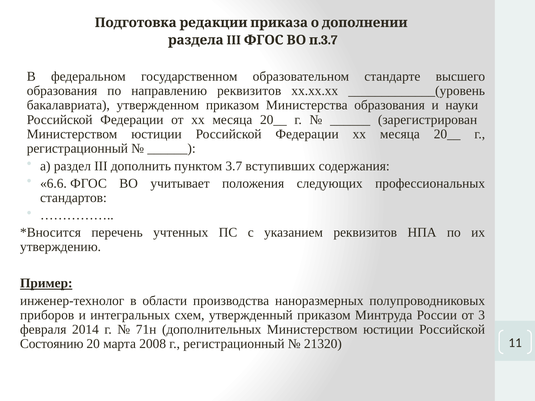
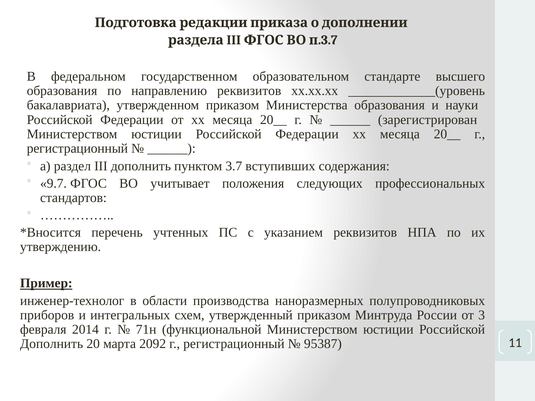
6.6: 6.6 -> 9.7
дополнительных: дополнительных -> функциональной
Состоянию at (52, 344): Состоянию -> Дополнить
2008: 2008 -> 2092
21320: 21320 -> 95387
